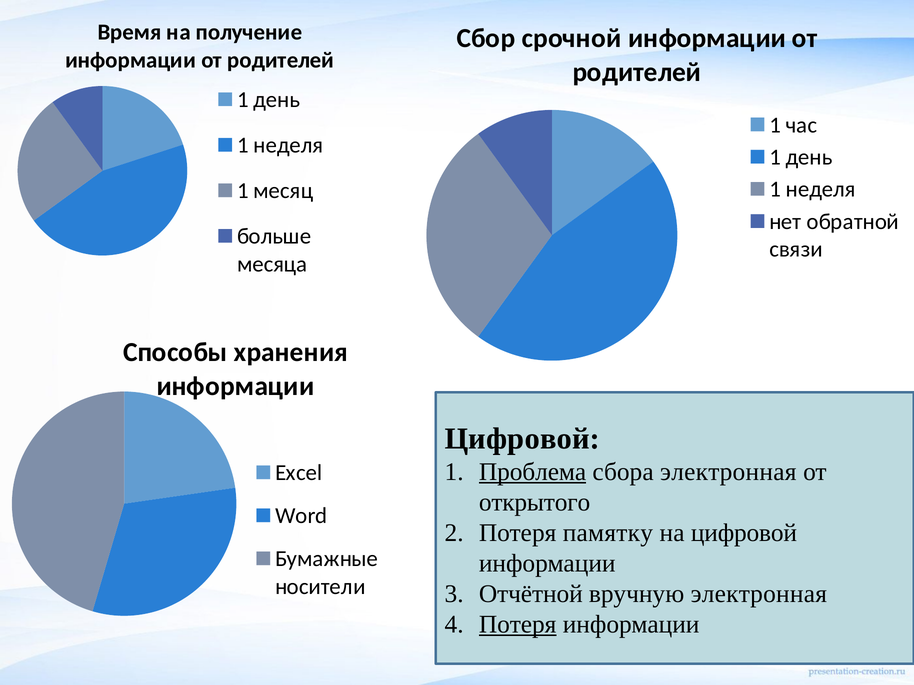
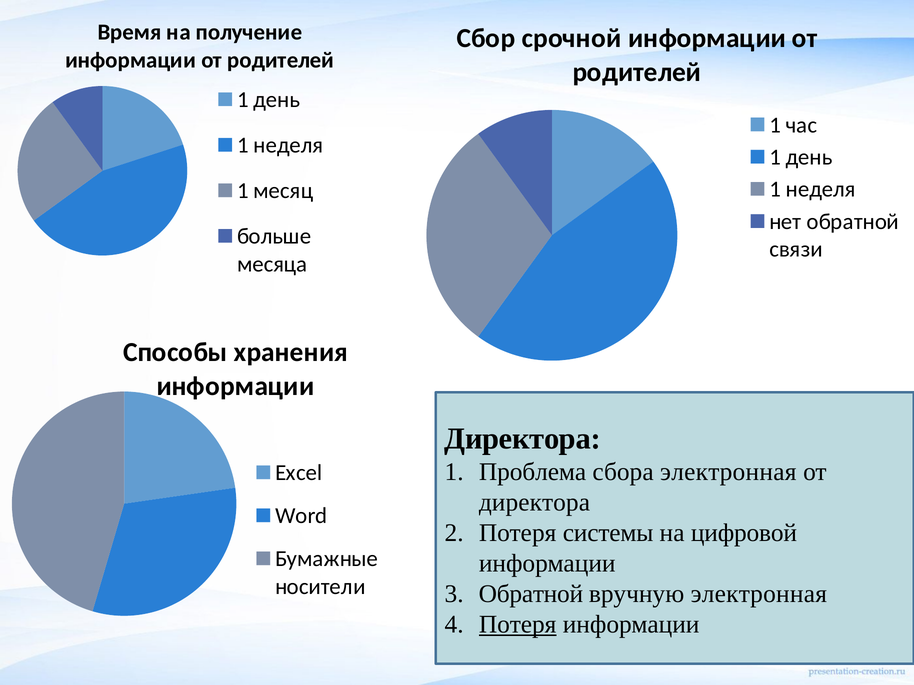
Цифровой at (522, 439): Цифровой -> Директора
Проблема underline: present -> none
открытого at (535, 503): открытого -> директора
памятку: памятку -> системы
Отчётной at (531, 594): Отчётной -> Обратной
